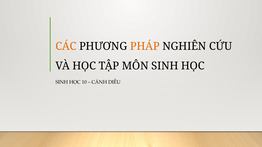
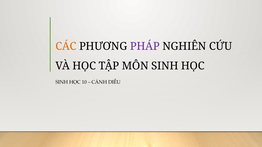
PHÁP colour: orange -> purple
